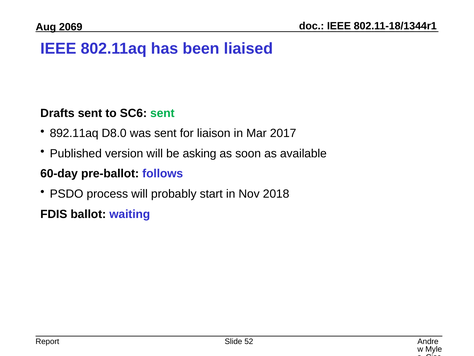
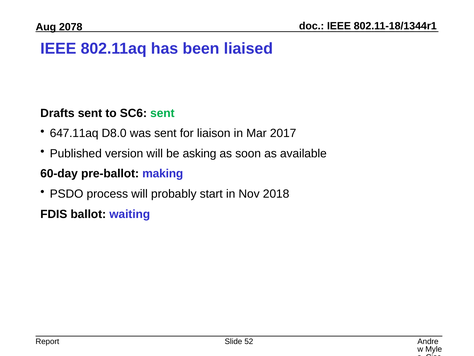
2069: 2069 -> 2078
892.11aq: 892.11aq -> 647.11aq
follows: follows -> making
